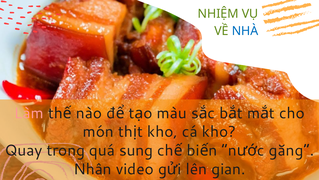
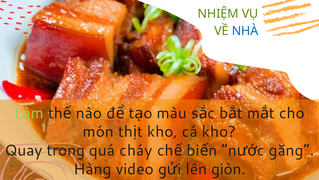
Làm colour: pink -> light green
sung: sung -> cháy
Nhân: Nhân -> Hàng
gian: gian -> giòn
